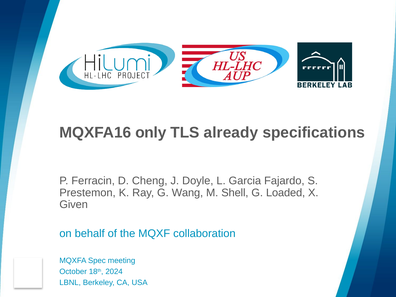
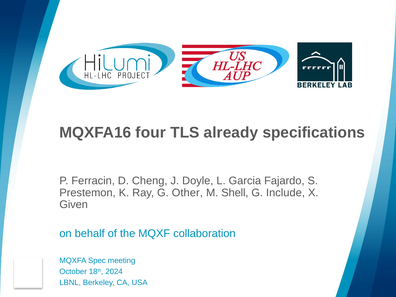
only: only -> four
Wang: Wang -> Other
Loaded: Loaded -> Include
